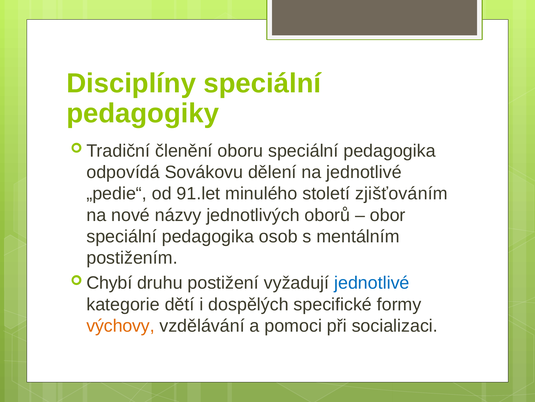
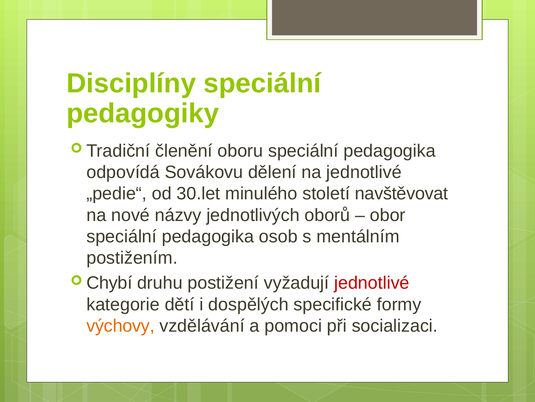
91.let: 91.let -> 30.let
zjišťováním: zjišťováním -> navštěvovat
jednotlivé at (372, 283) colour: blue -> red
